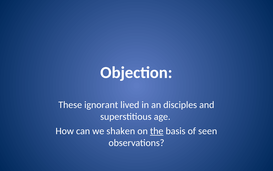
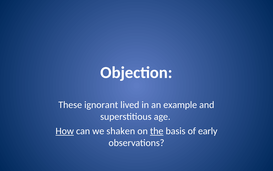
disciples: disciples -> example
How underline: none -> present
seen: seen -> early
